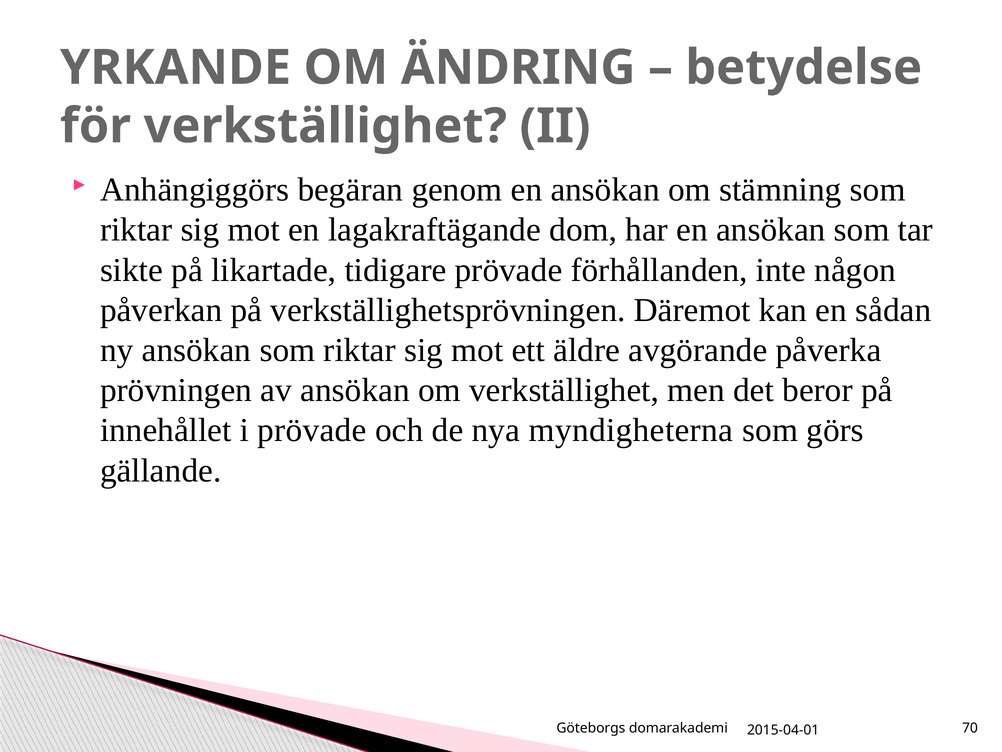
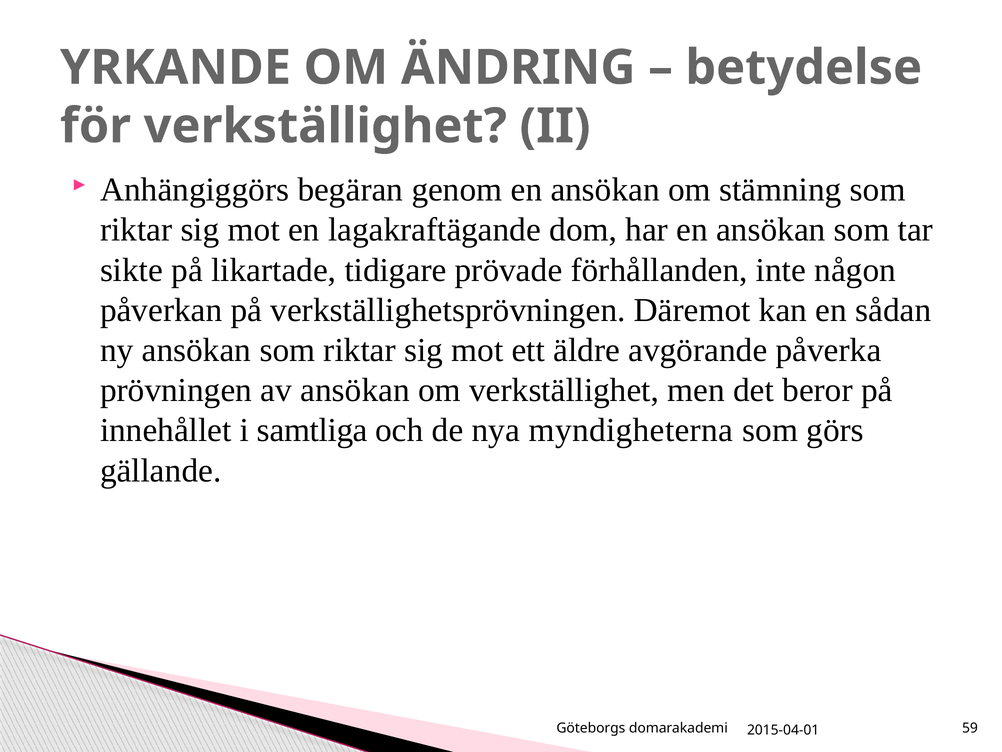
i prövade: prövade -> samtliga
70: 70 -> 59
